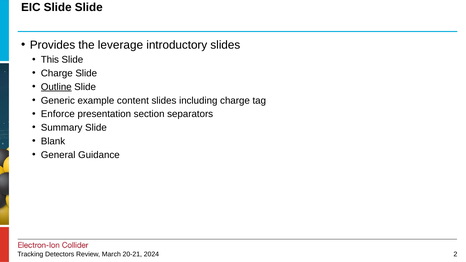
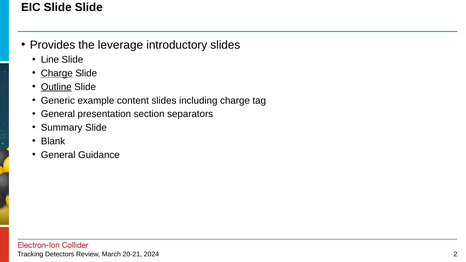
This: This -> Line
Charge at (57, 73) underline: none -> present
Enforce at (58, 114): Enforce -> General
